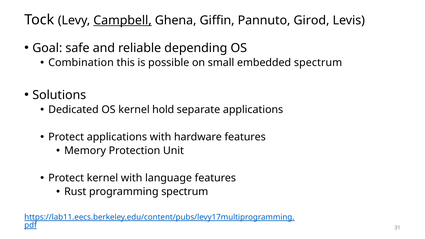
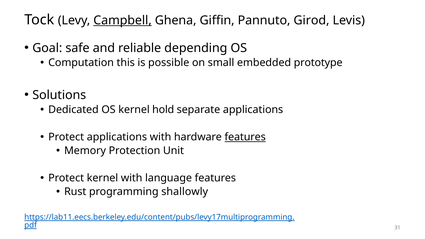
Combination: Combination -> Computation
embedded spectrum: spectrum -> prototype
features at (245, 137) underline: none -> present
programming spectrum: spectrum -> shallowly
